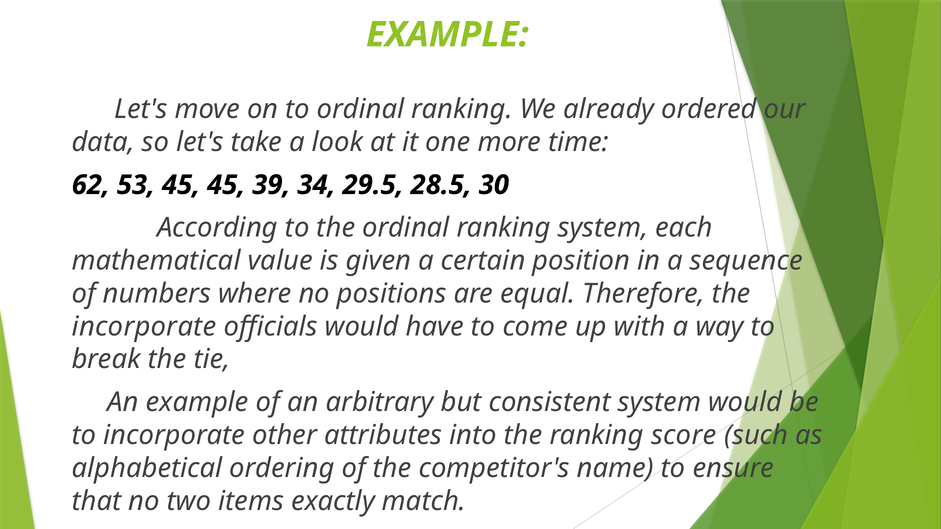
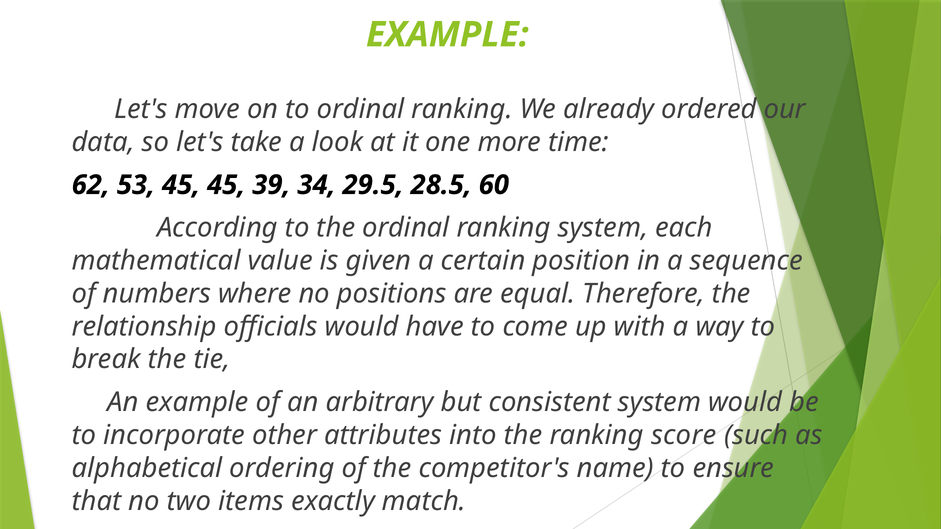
30: 30 -> 60
incorporate at (144, 327): incorporate -> relationship
